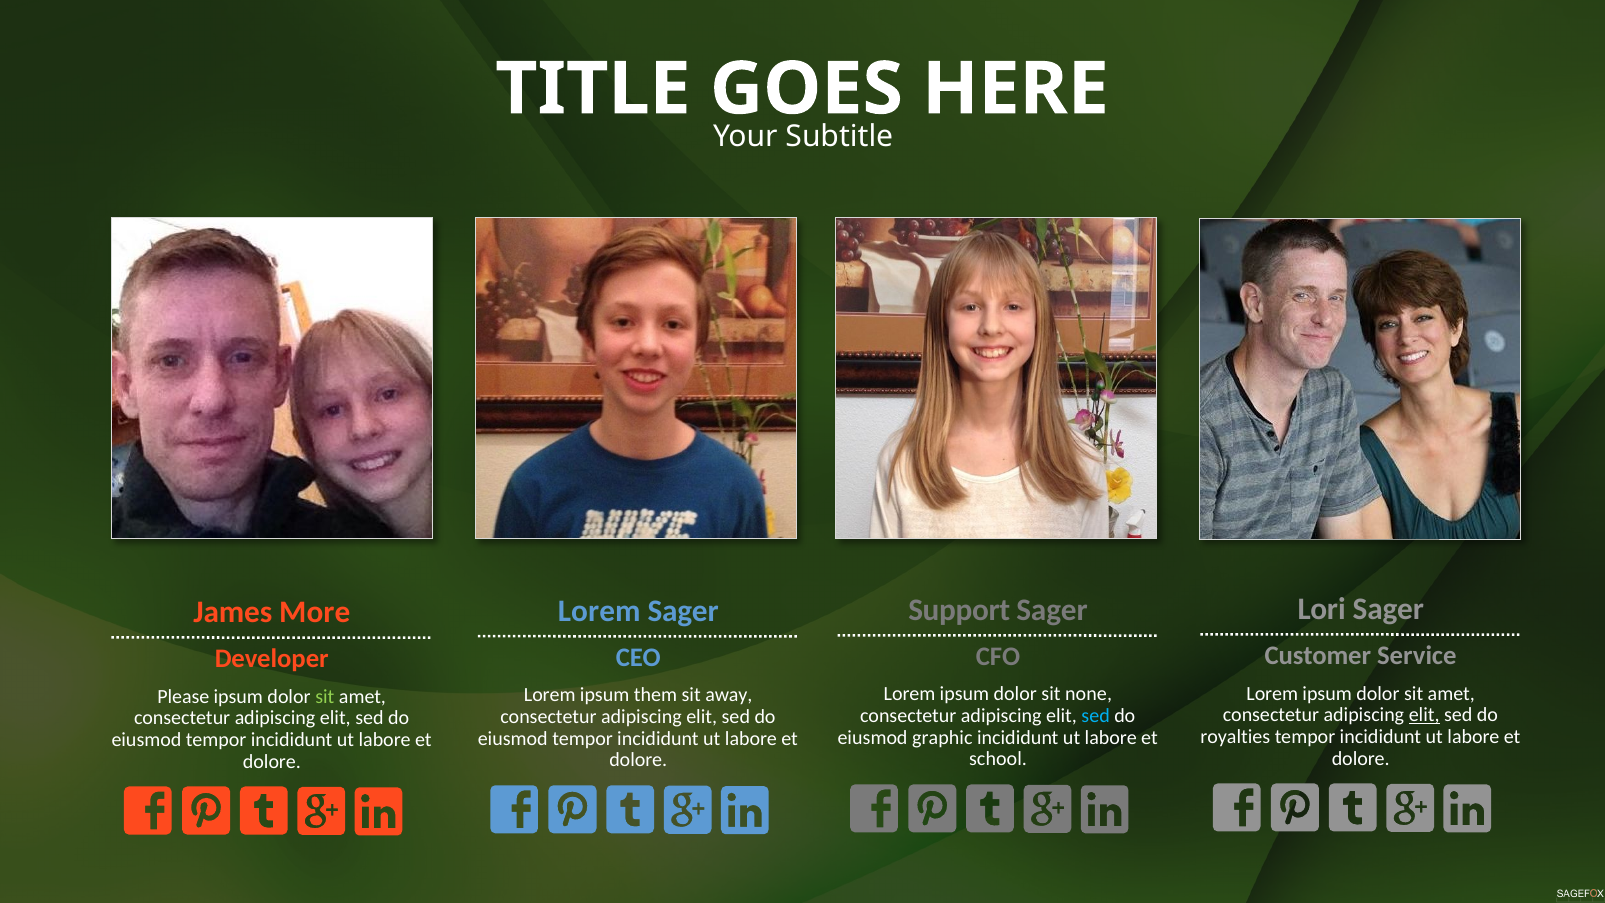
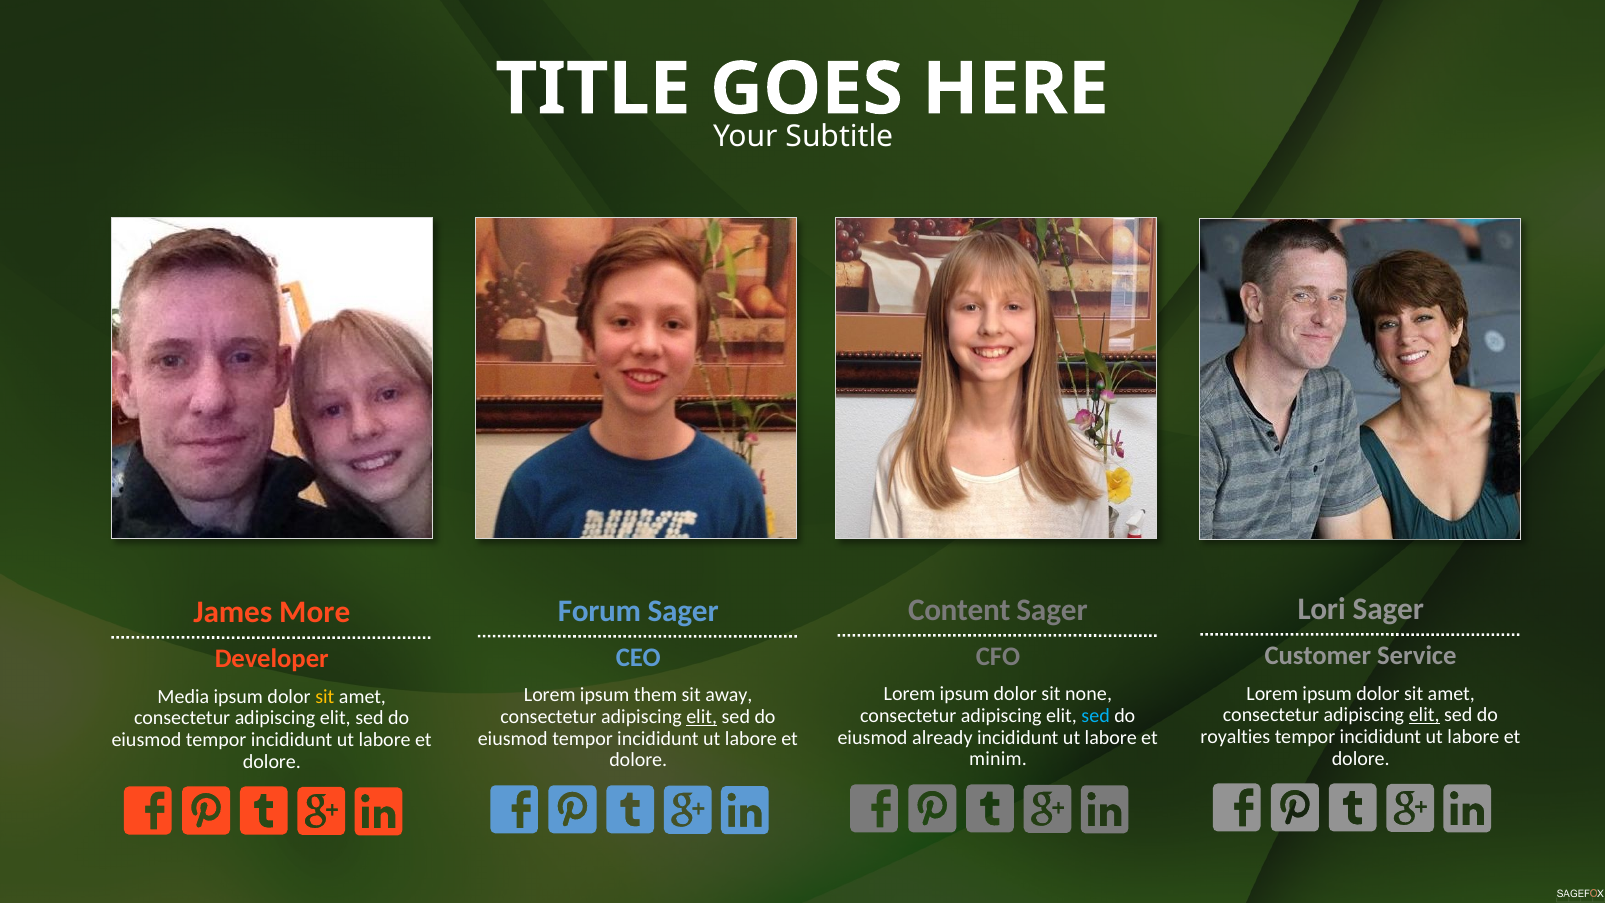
Support: Support -> Content
Lorem at (599, 611): Lorem -> Forum
Please: Please -> Media
sit at (325, 696) colour: light green -> yellow
elit at (702, 717) underline: none -> present
graphic: graphic -> already
school: school -> minim
